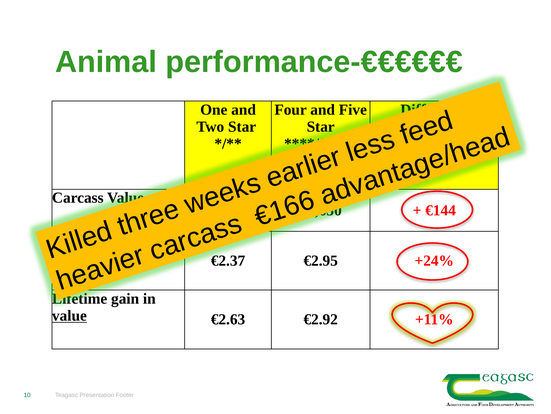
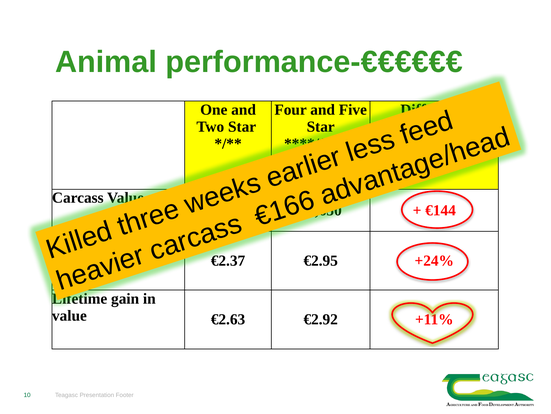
value at (69, 315) underline: present -> none
